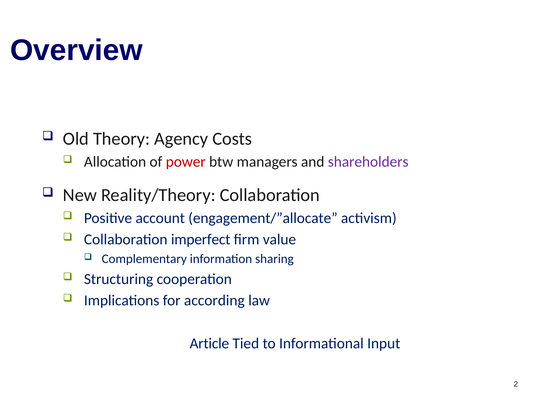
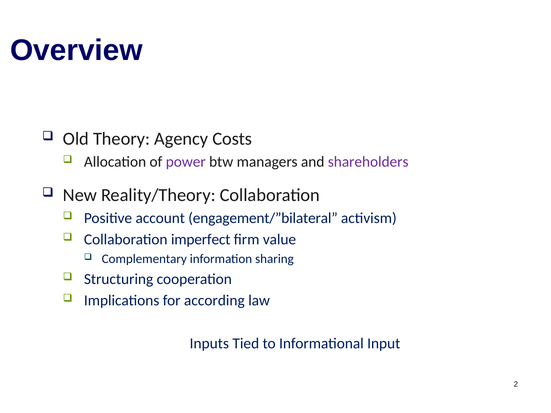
power colour: red -> purple
engagement/”allocate: engagement/”allocate -> engagement/”bilateral
Article: Article -> Inputs
